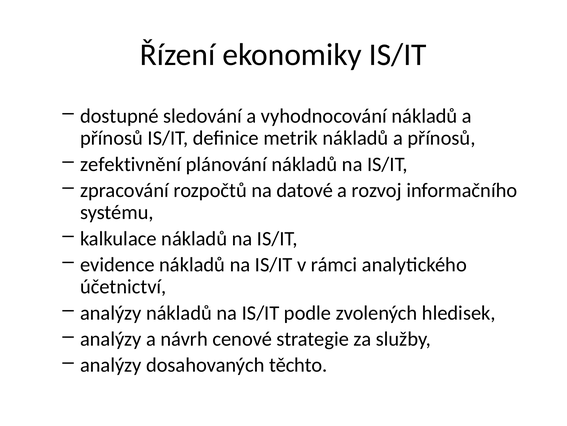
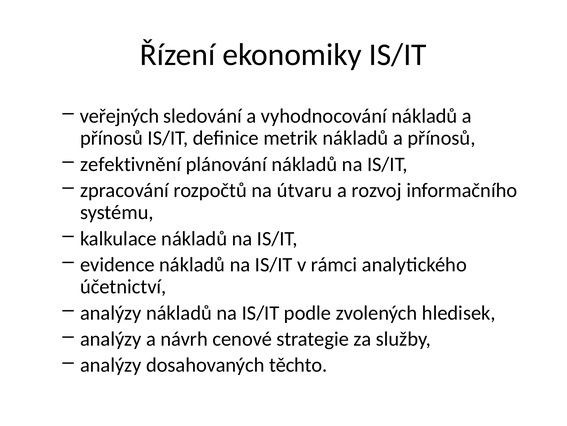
dostupné: dostupné -> veřejných
datové: datové -> útvaru
